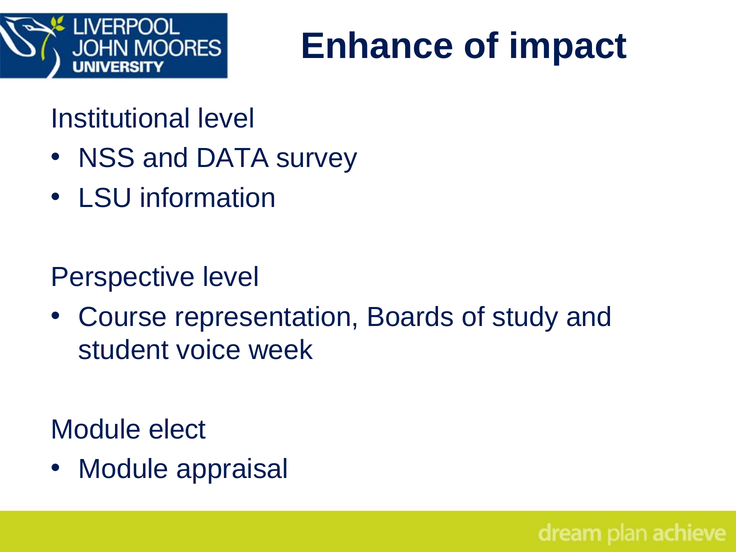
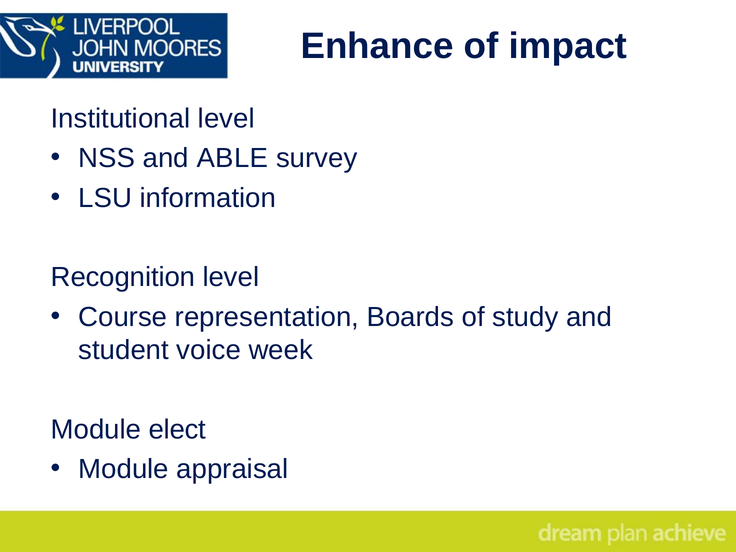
DATA: DATA -> ABLE
Perspective: Perspective -> Recognition
